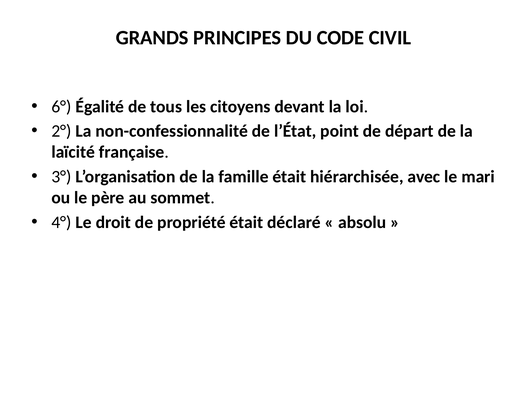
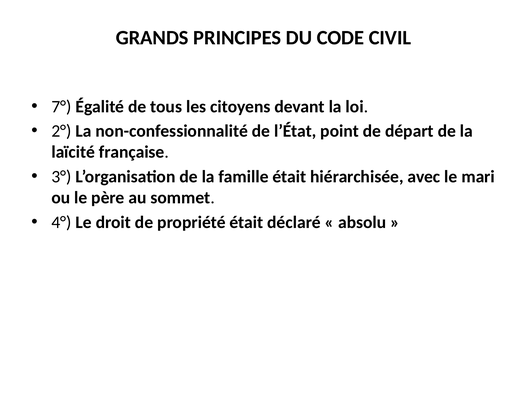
6°: 6° -> 7°
